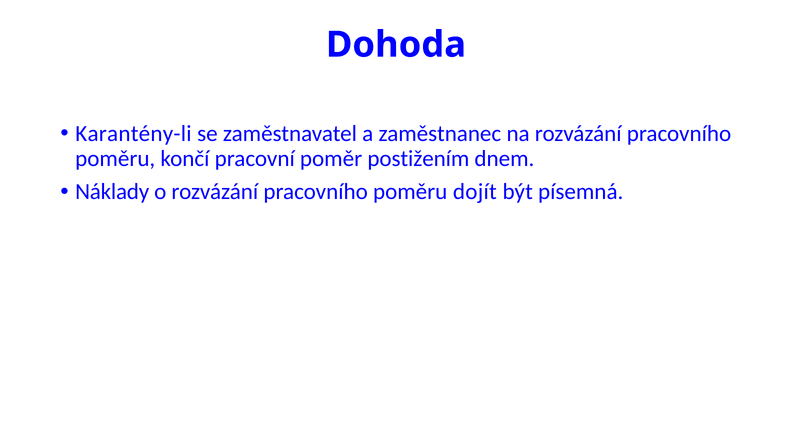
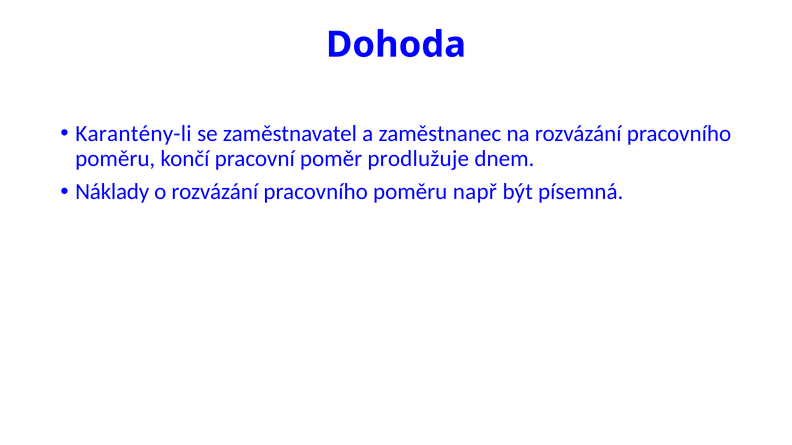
postižením: postižením -> prodlužuje
dojít: dojít -> např
